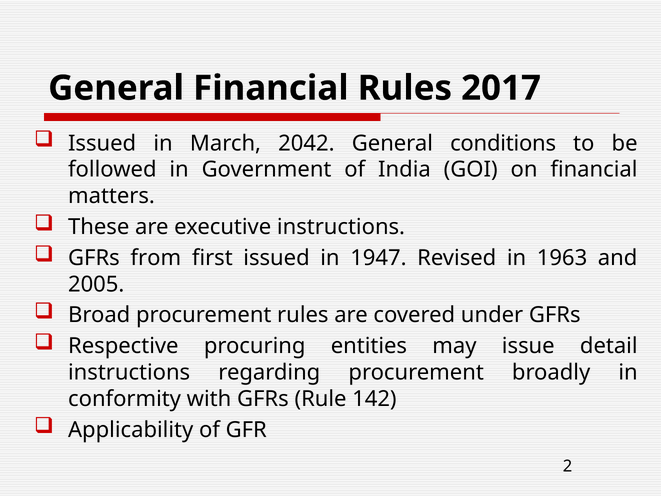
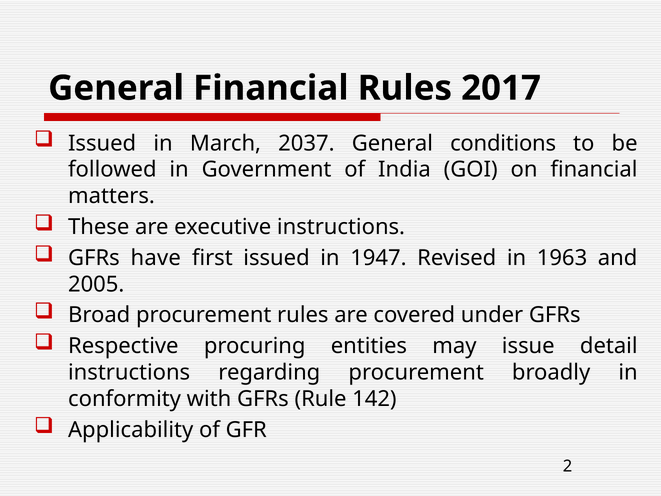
2042: 2042 -> 2037
from: from -> have
